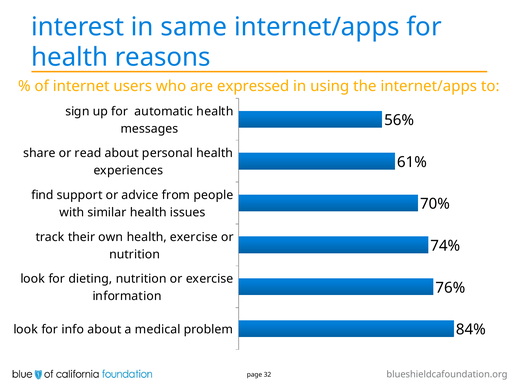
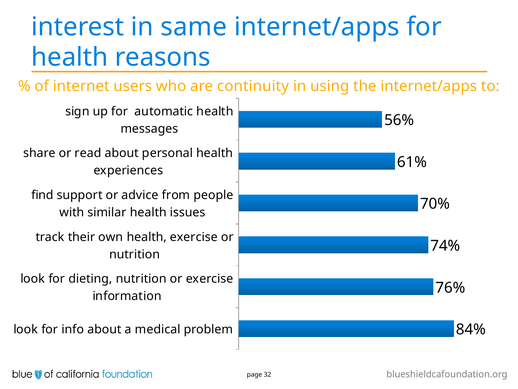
expressed: expressed -> continuity
